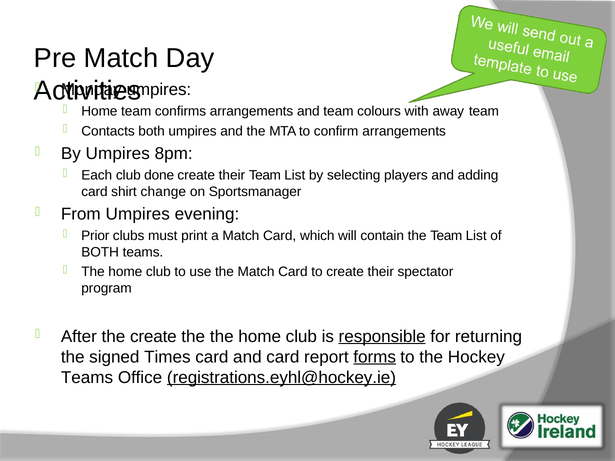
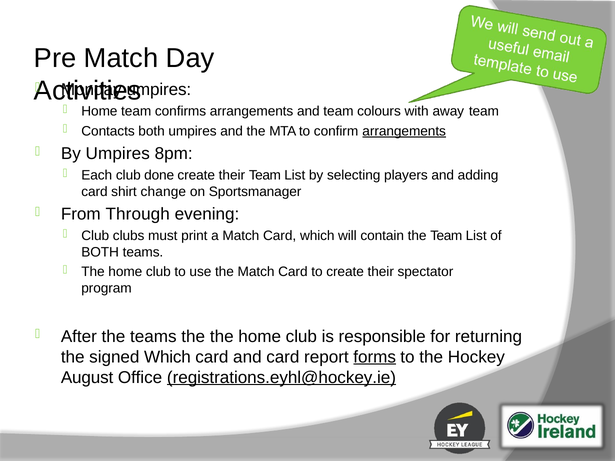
arrangements at (404, 131) underline: none -> present
From Umpires: Umpires -> Through
Prior at (95, 236): Prior -> Club
the create: create -> teams
responsible underline: present -> none
signed Times: Times -> Which
Teams at (87, 378): Teams -> August
